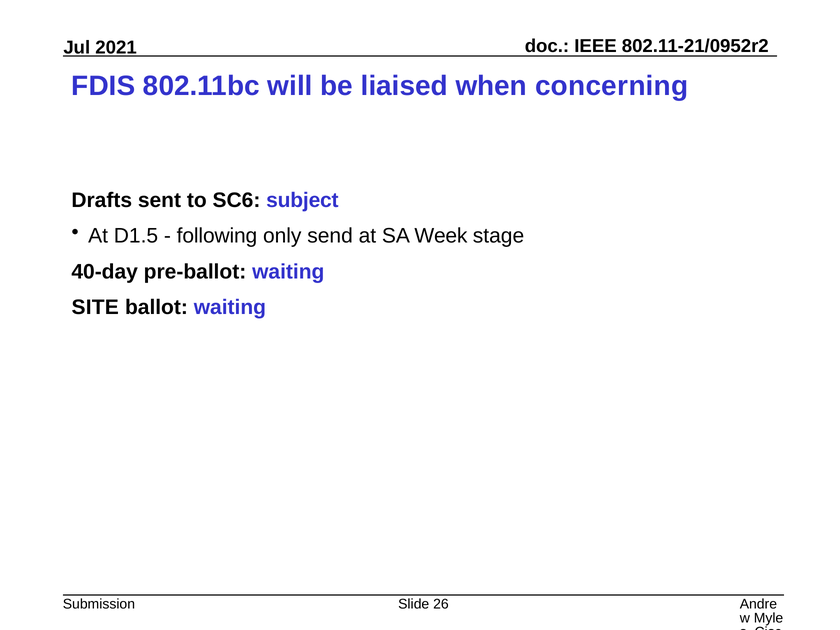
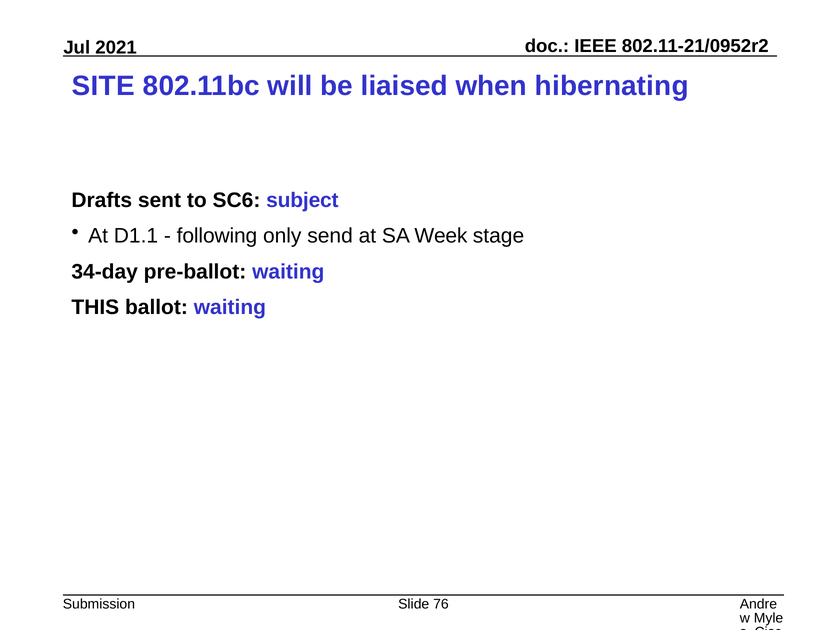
FDIS: FDIS -> SITE
concerning: concerning -> hibernating
D1.5: D1.5 -> D1.1
40-day: 40-day -> 34-day
SITE: SITE -> THIS
26: 26 -> 76
